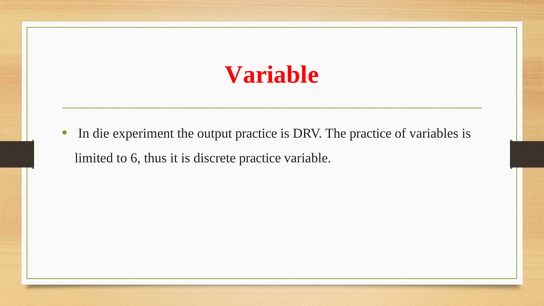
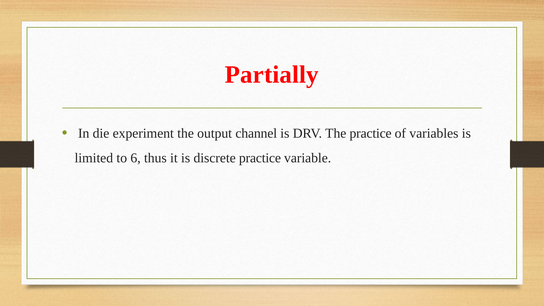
Variable at (272, 75): Variable -> Partially
output practice: practice -> channel
